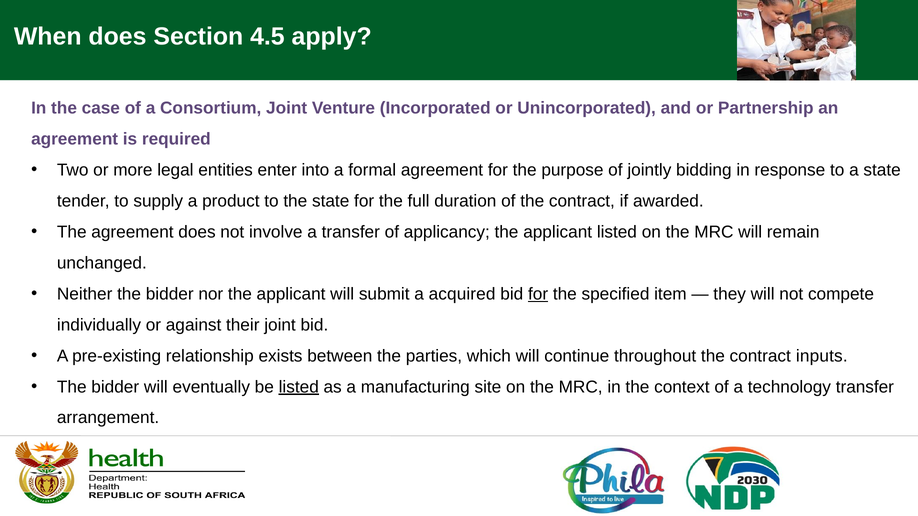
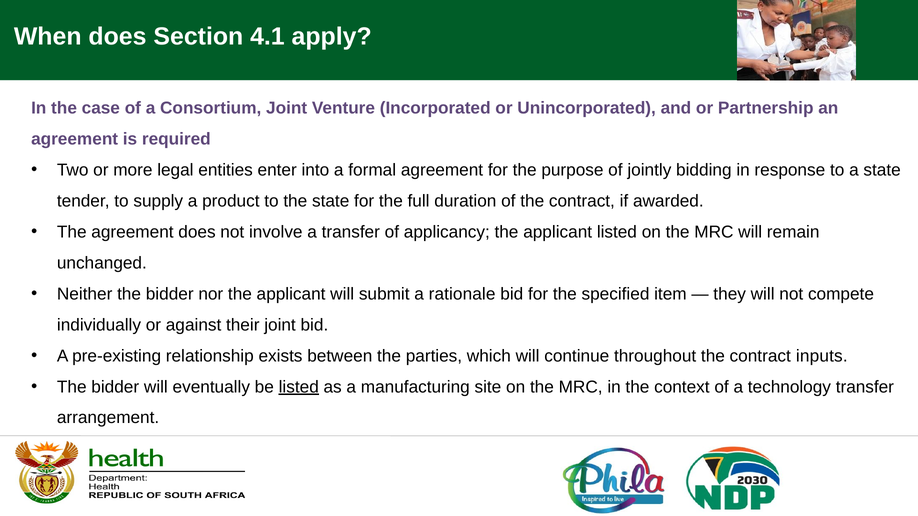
4.5: 4.5 -> 4.1
acquired: acquired -> rationale
for at (538, 294) underline: present -> none
